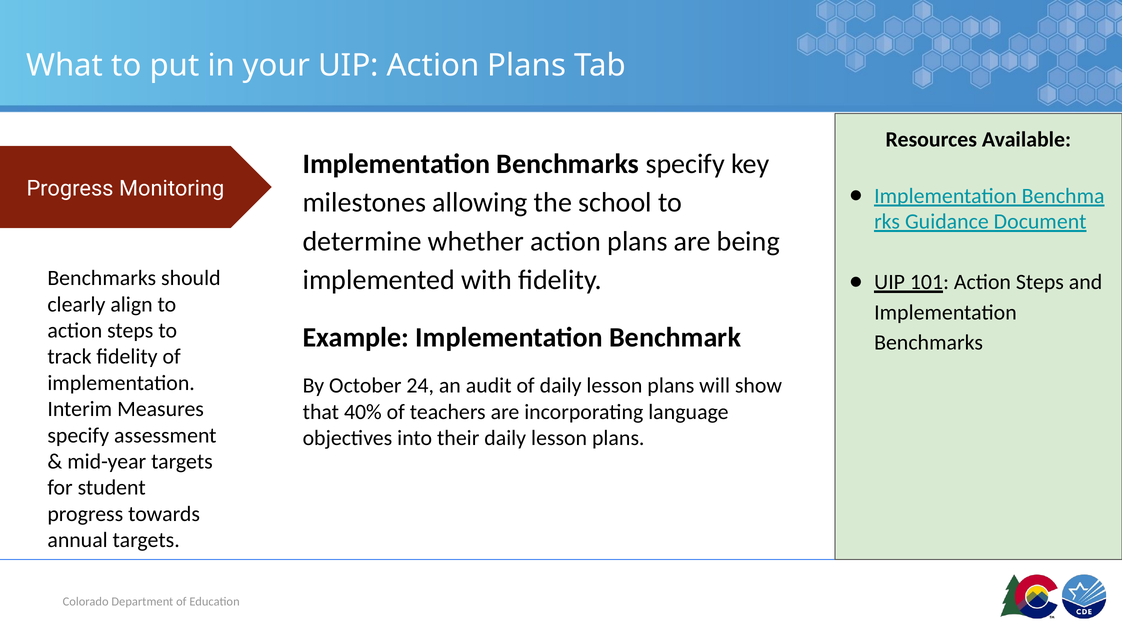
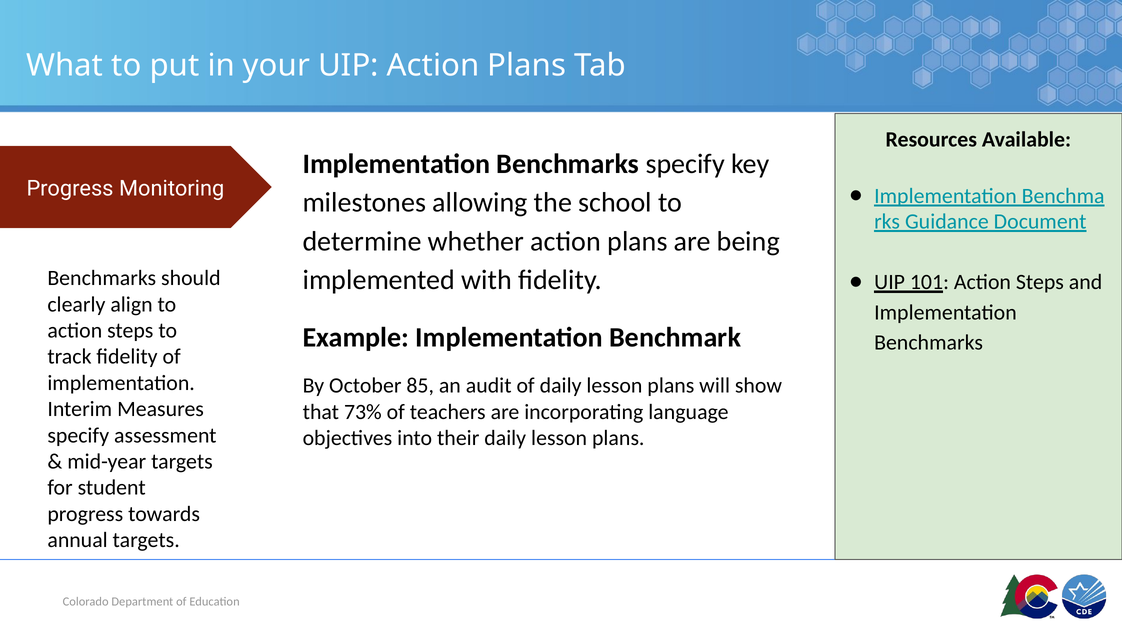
24: 24 -> 85
40%: 40% -> 73%
